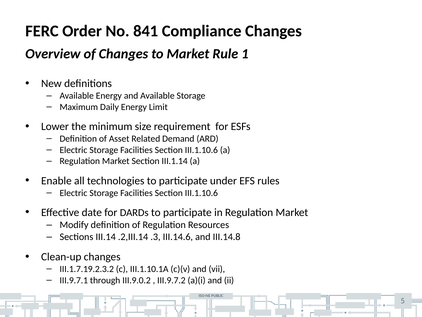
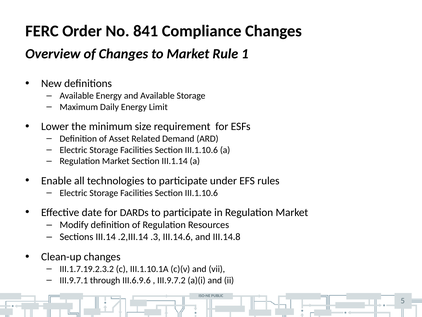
III.9.0.2: III.9.0.2 -> III.6.9.6
